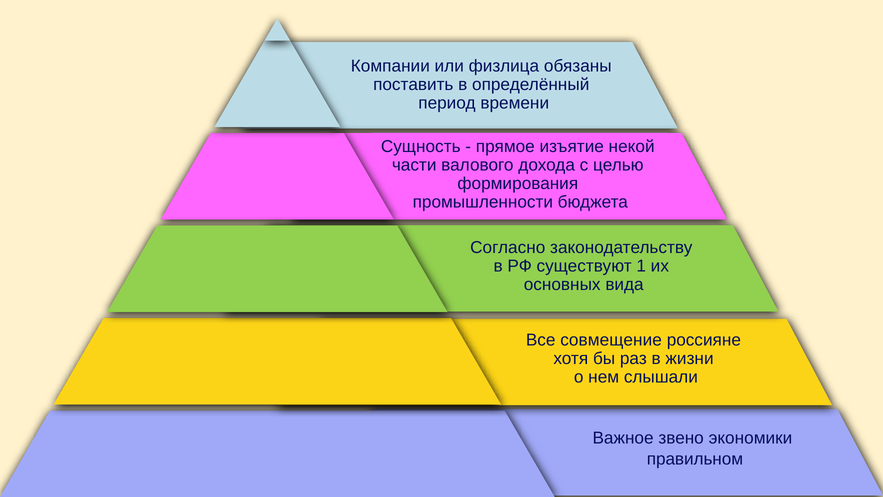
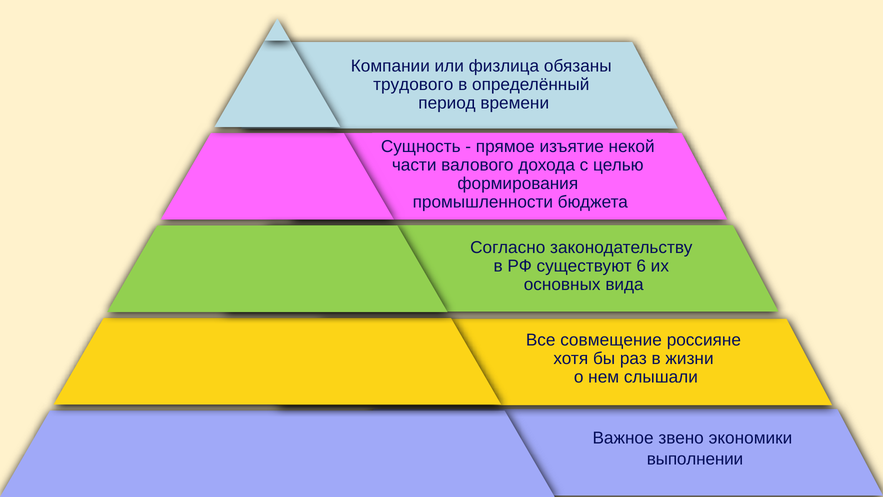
поставить: поставить -> трудового
1: 1 -> 6
правильном: правильном -> выполнении
